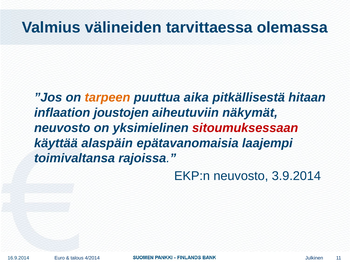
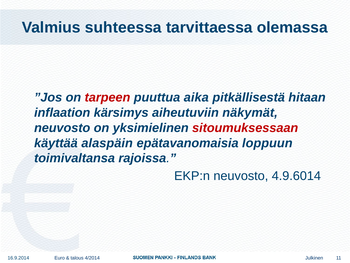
välineiden: välineiden -> suhteessa
tarpeen colour: orange -> red
joustojen: joustojen -> kärsimys
laajempi: laajempi -> loppuun
3.9.2014: 3.9.2014 -> 4.9.6014
